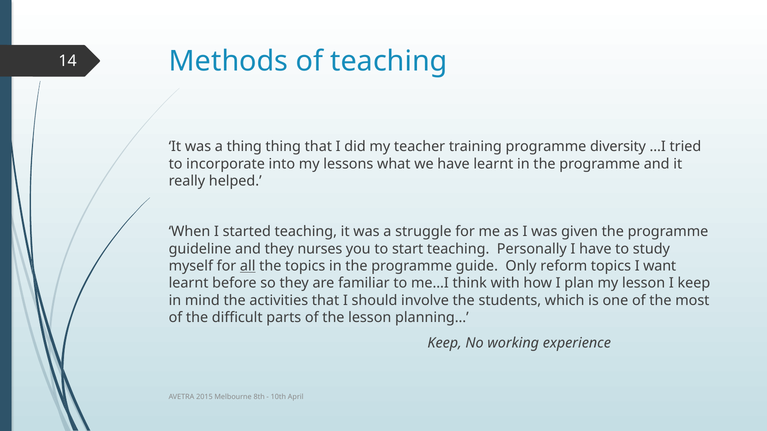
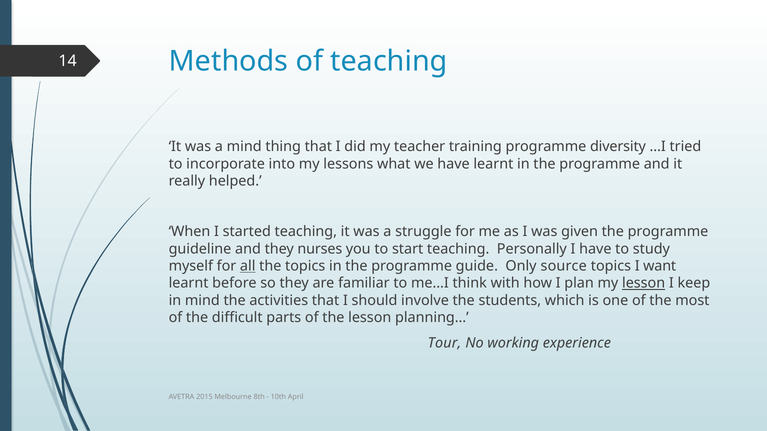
a thing: thing -> mind
reform: reform -> source
lesson at (644, 284) underline: none -> present
Keep at (445, 343): Keep -> Tour
